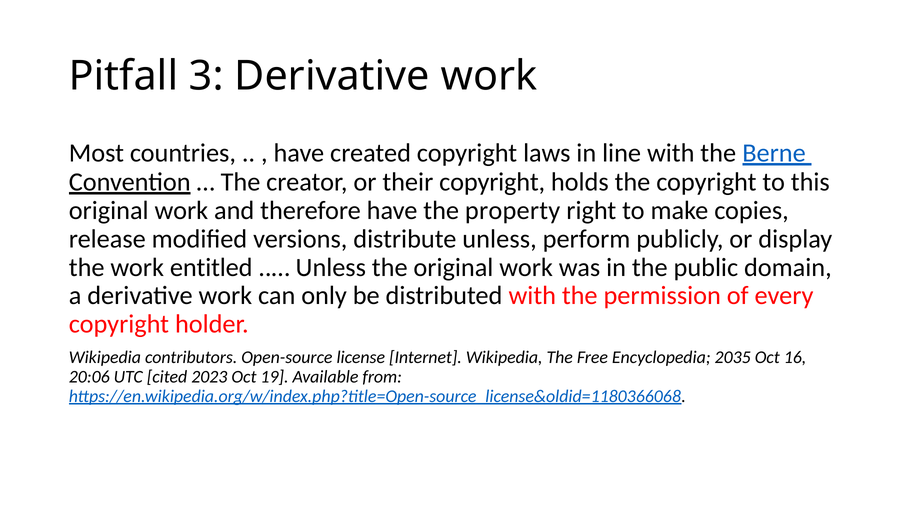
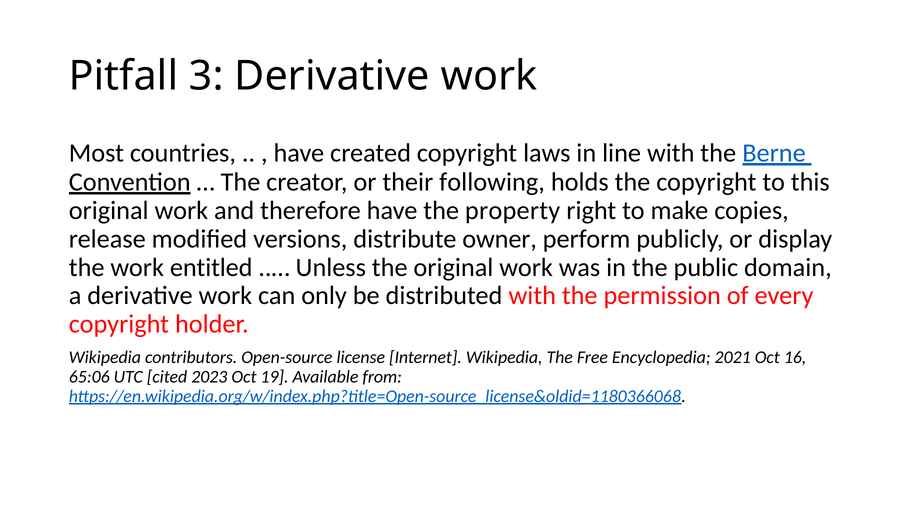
their copyright: copyright -> following
distribute unless: unless -> owner
2035: 2035 -> 2021
20:06: 20:06 -> 65:06
